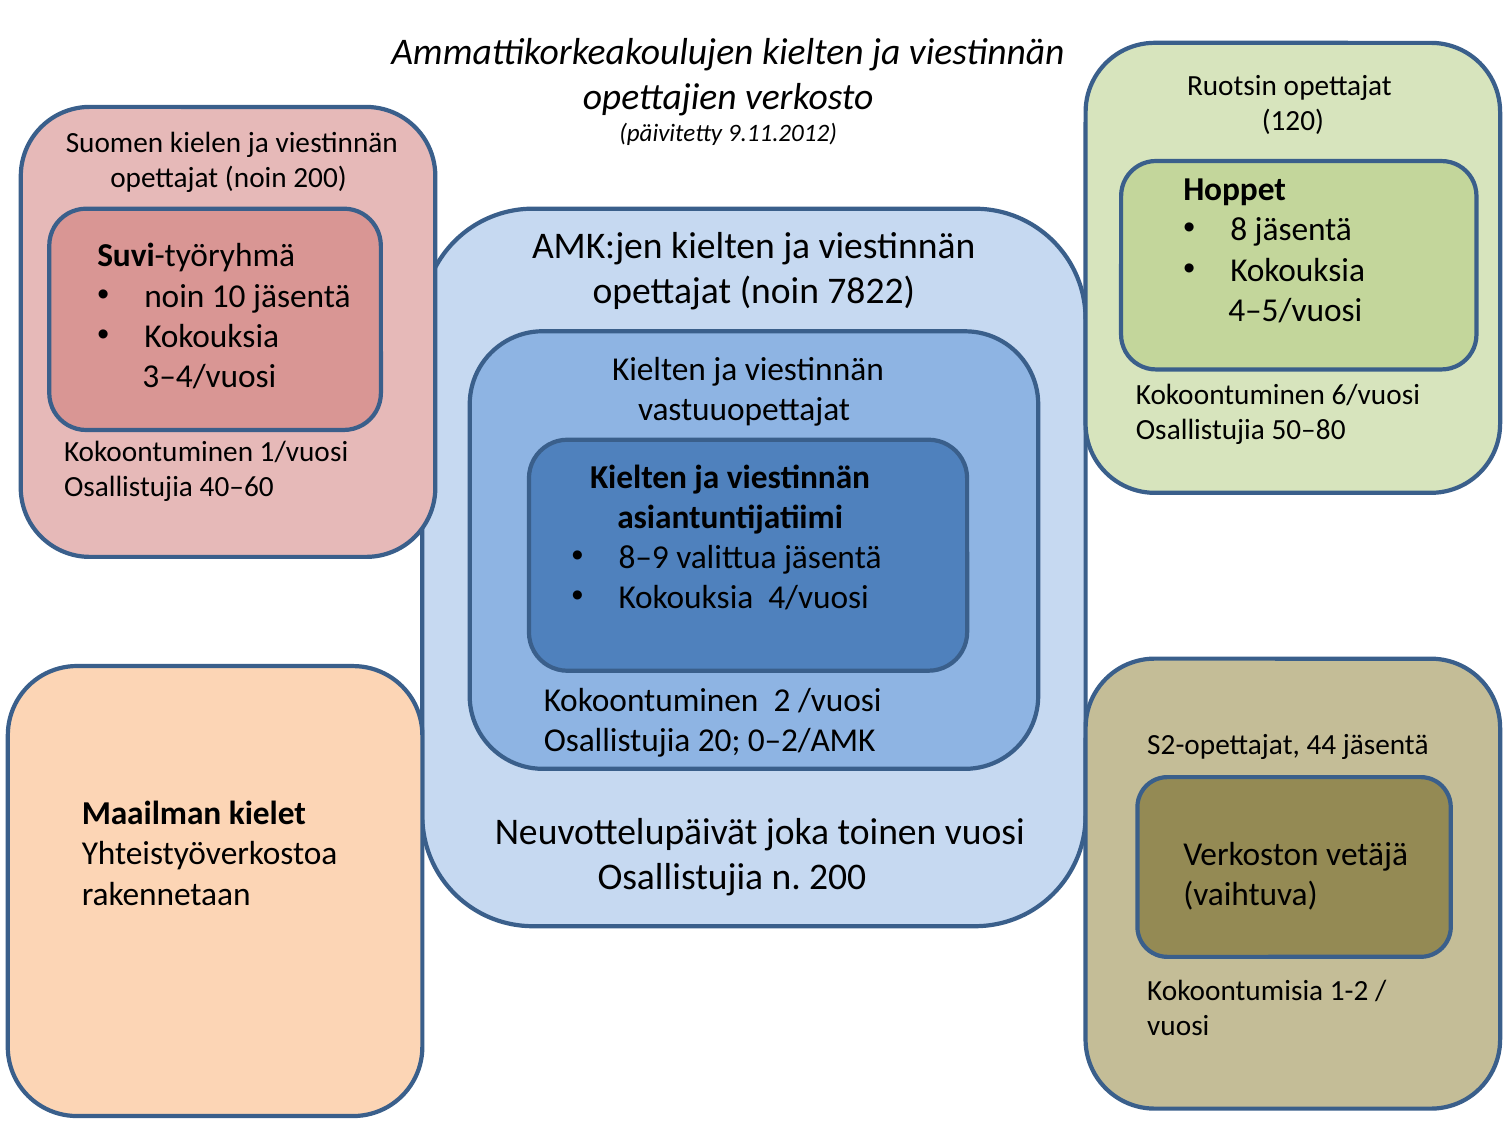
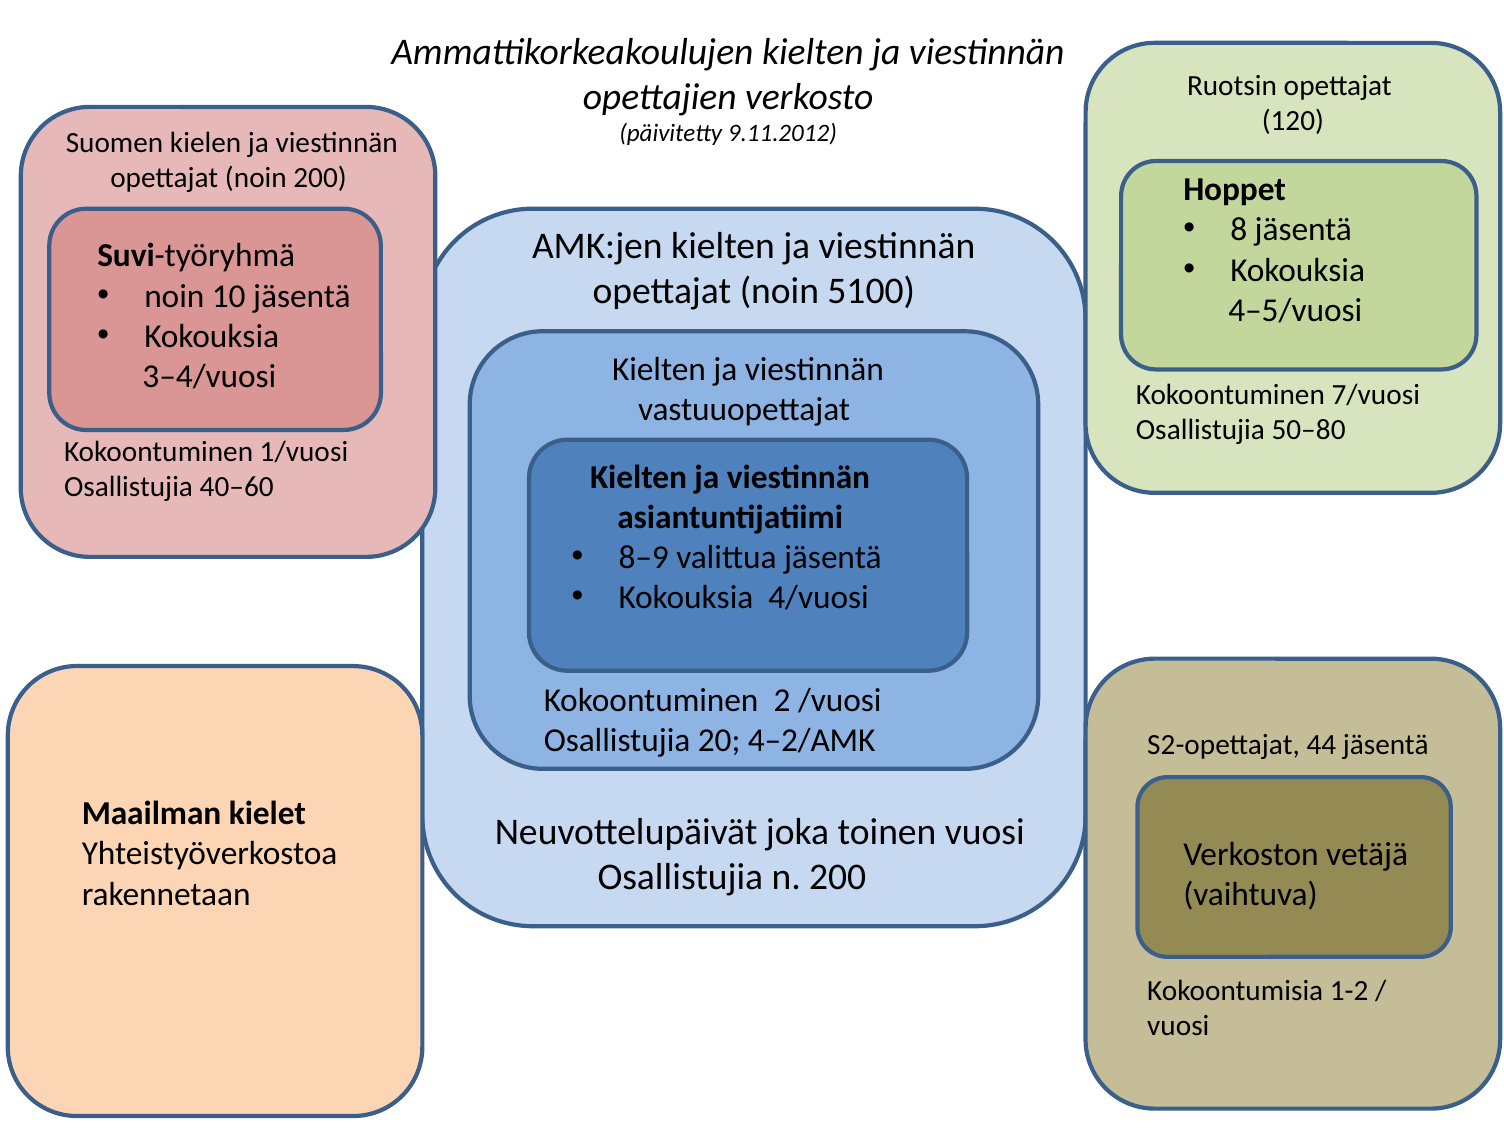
7822: 7822 -> 5100
6/vuosi: 6/vuosi -> 7/vuosi
0–2/AMK: 0–2/AMK -> 4–2/AMK
